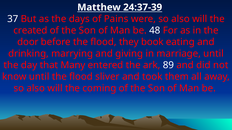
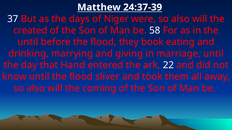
Pains: Pains -> Niger
48: 48 -> 58
door at (28, 42): door -> until
Many: Many -> Hand
89: 89 -> 22
